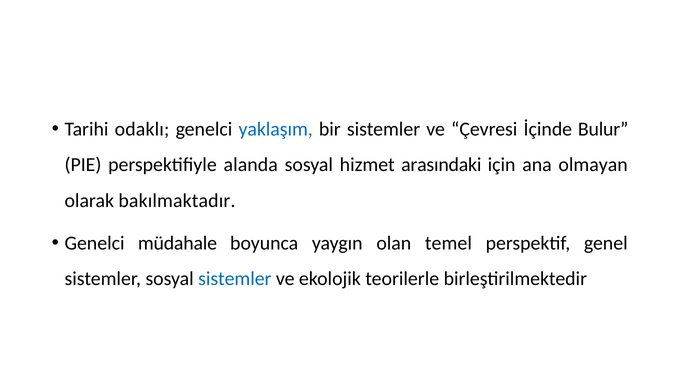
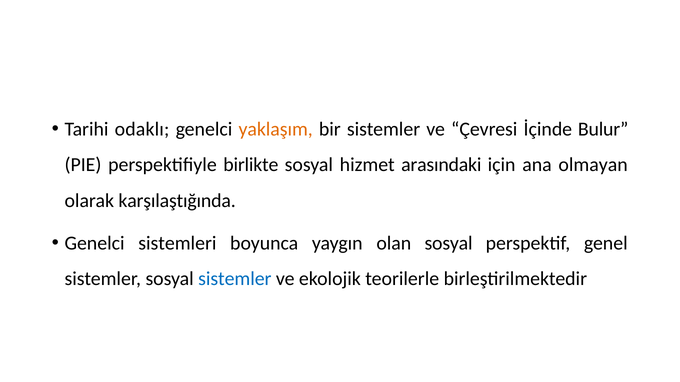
yaklaşım colour: blue -> orange
alanda: alanda -> birlikte
bakılmaktadır: bakılmaktadır -> karşılaştığında
müdahale: müdahale -> sistemleri
olan temel: temel -> sosyal
